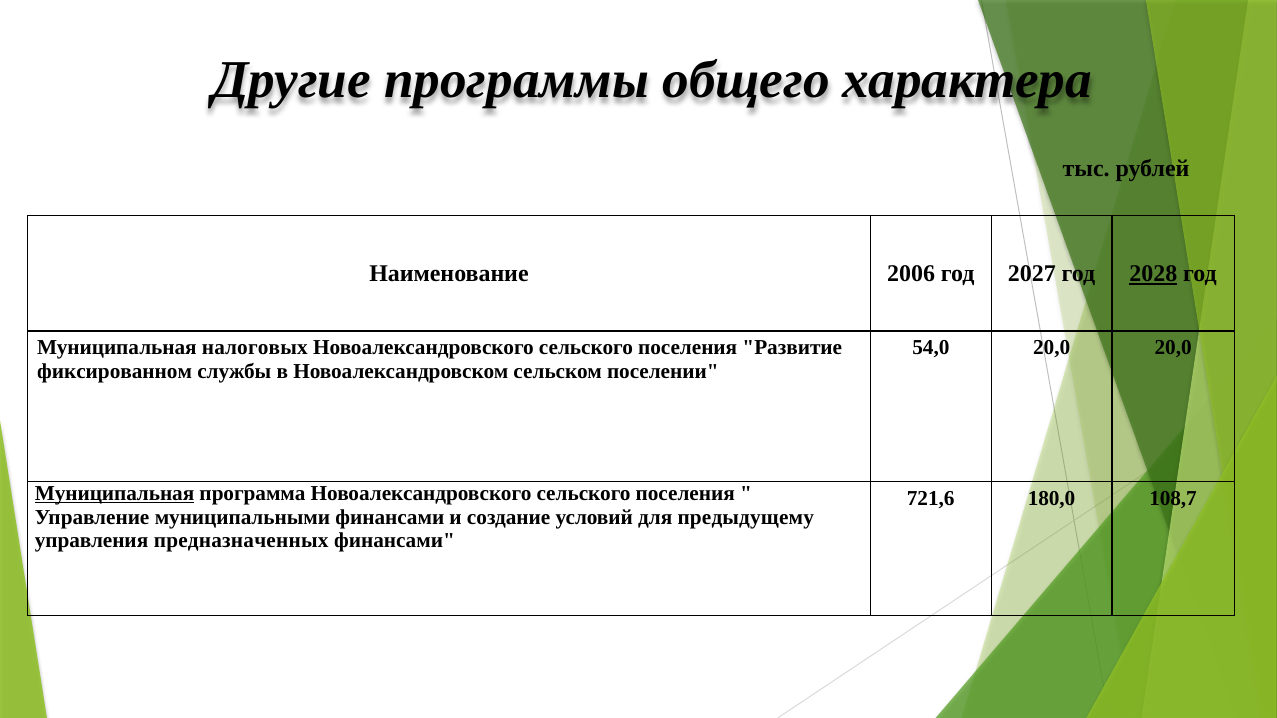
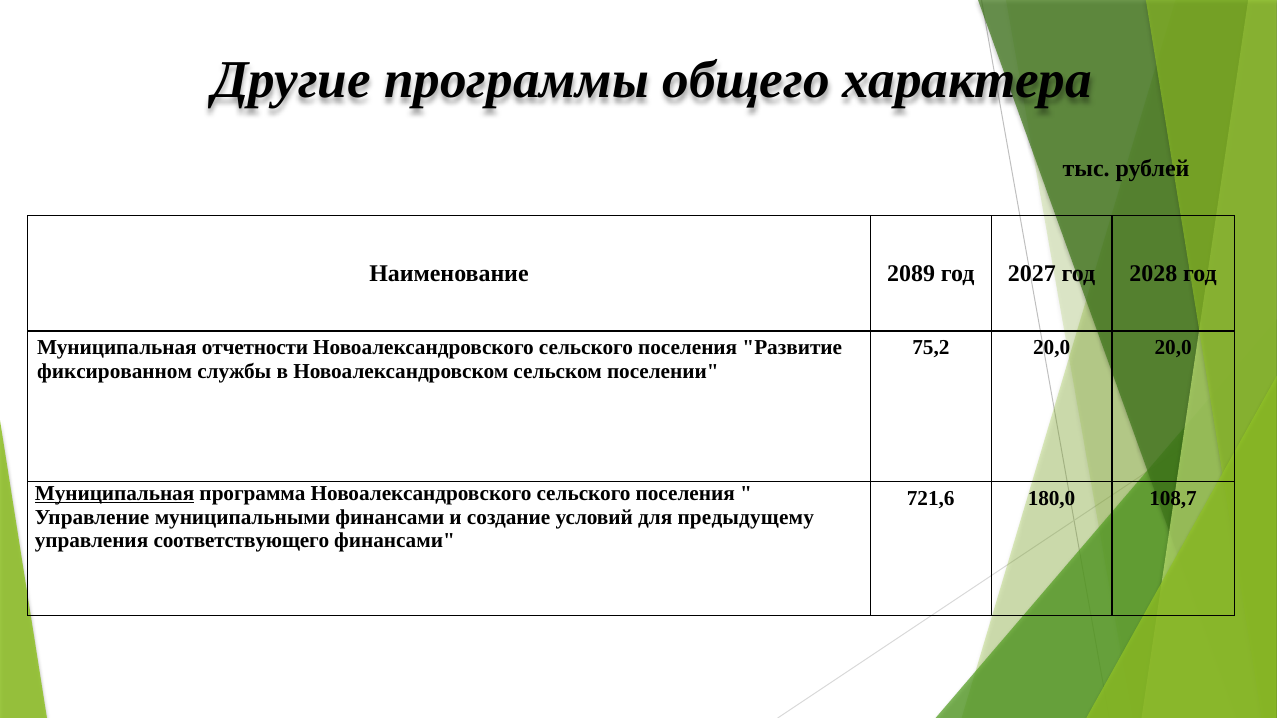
2006: 2006 -> 2089
2028 underline: present -> none
налоговых: налоговых -> отчетности
54,0: 54,0 -> 75,2
предназначенных: предназначенных -> соответствующего
